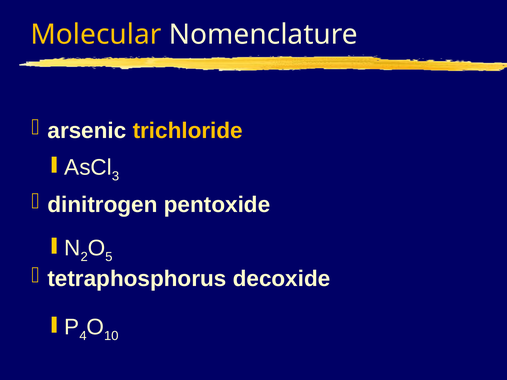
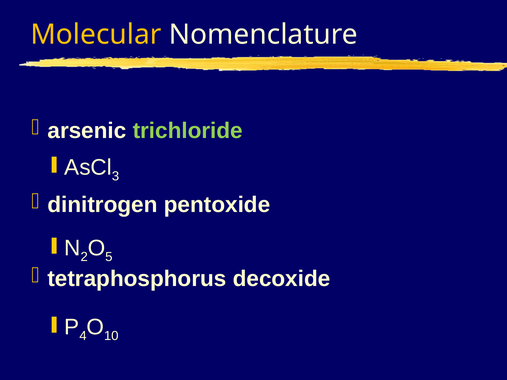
trichloride colour: yellow -> light green
